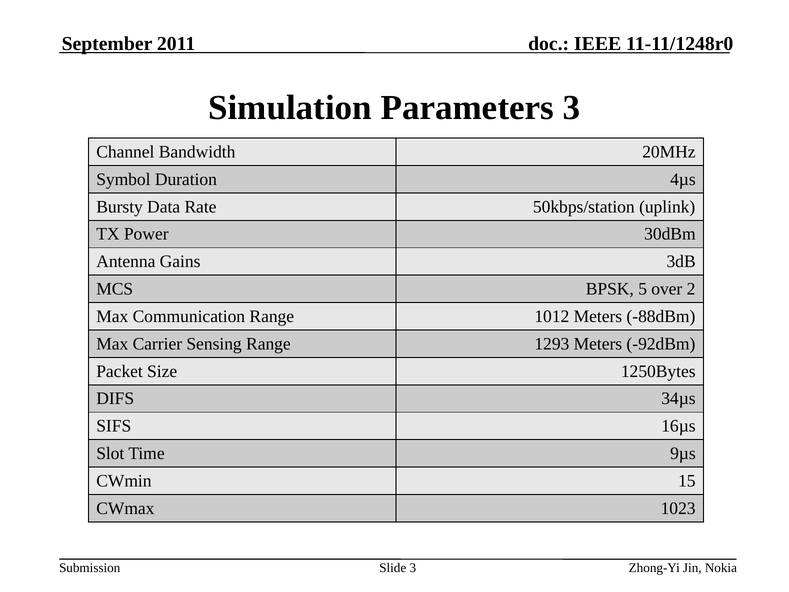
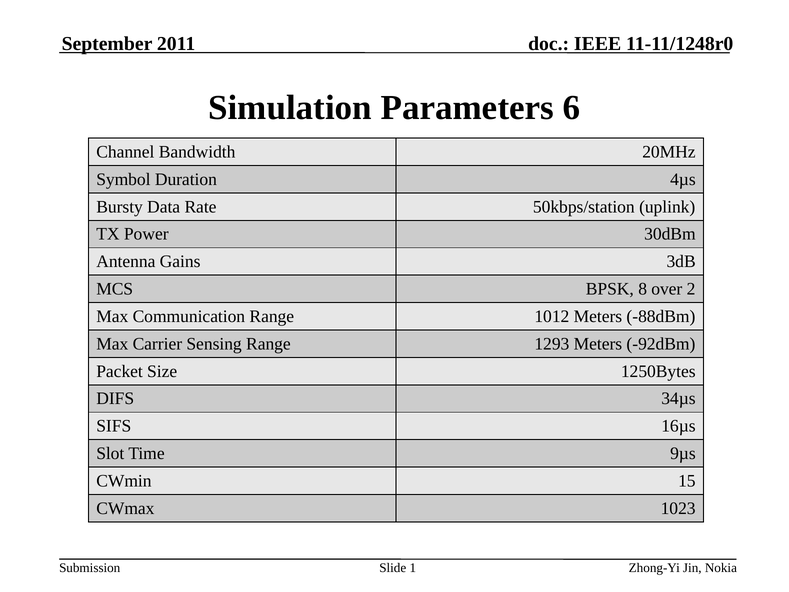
Parameters 3: 3 -> 6
5: 5 -> 8
Slide 3: 3 -> 1
